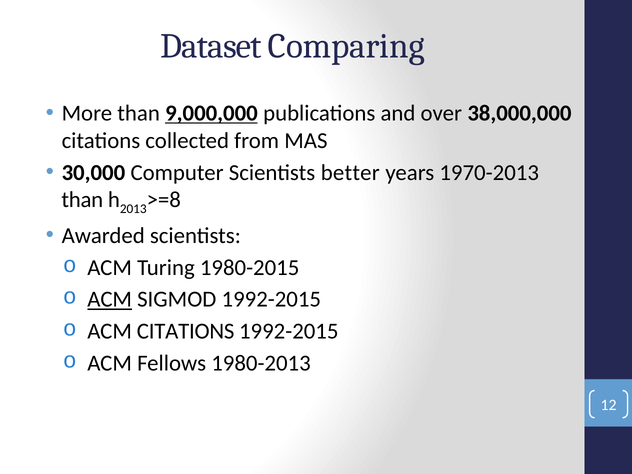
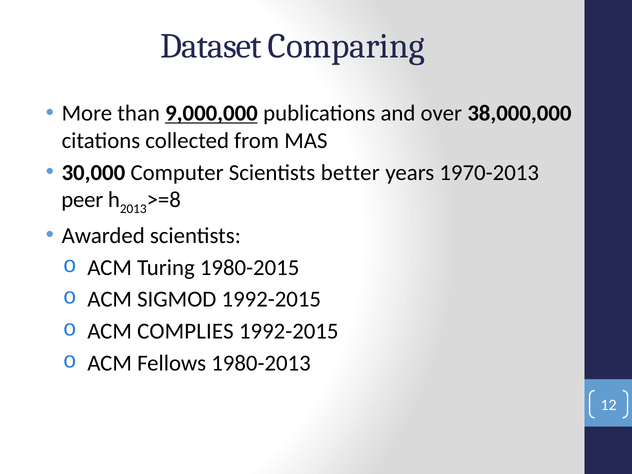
than at (82, 200): than -> peer
ACM at (110, 299) underline: present -> none
ACM CITATIONS: CITATIONS -> COMPLIES
